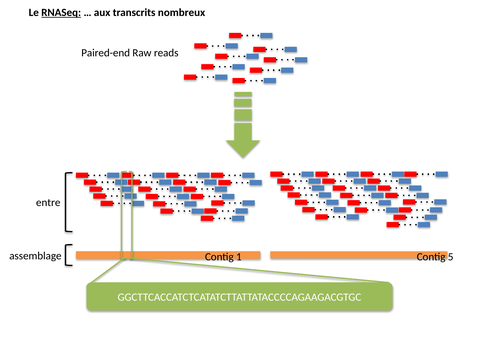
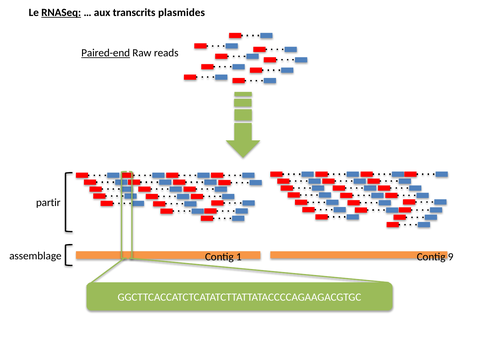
nombreux: nombreux -> plasmides
Paired-end underline: none -> present
entre: entre -> partir
5: 5 -> 9
